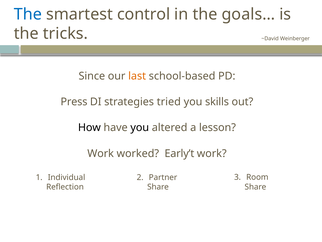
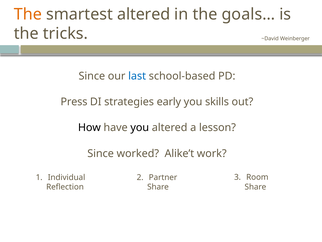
The at (28, 14) colour: blue -> orange
smartest control: control -> altered
last colour: orange -> blue
tried: tried -> early
Work at (101, 153): Work -> Since
Early’t: Early’t -> Alike’t
